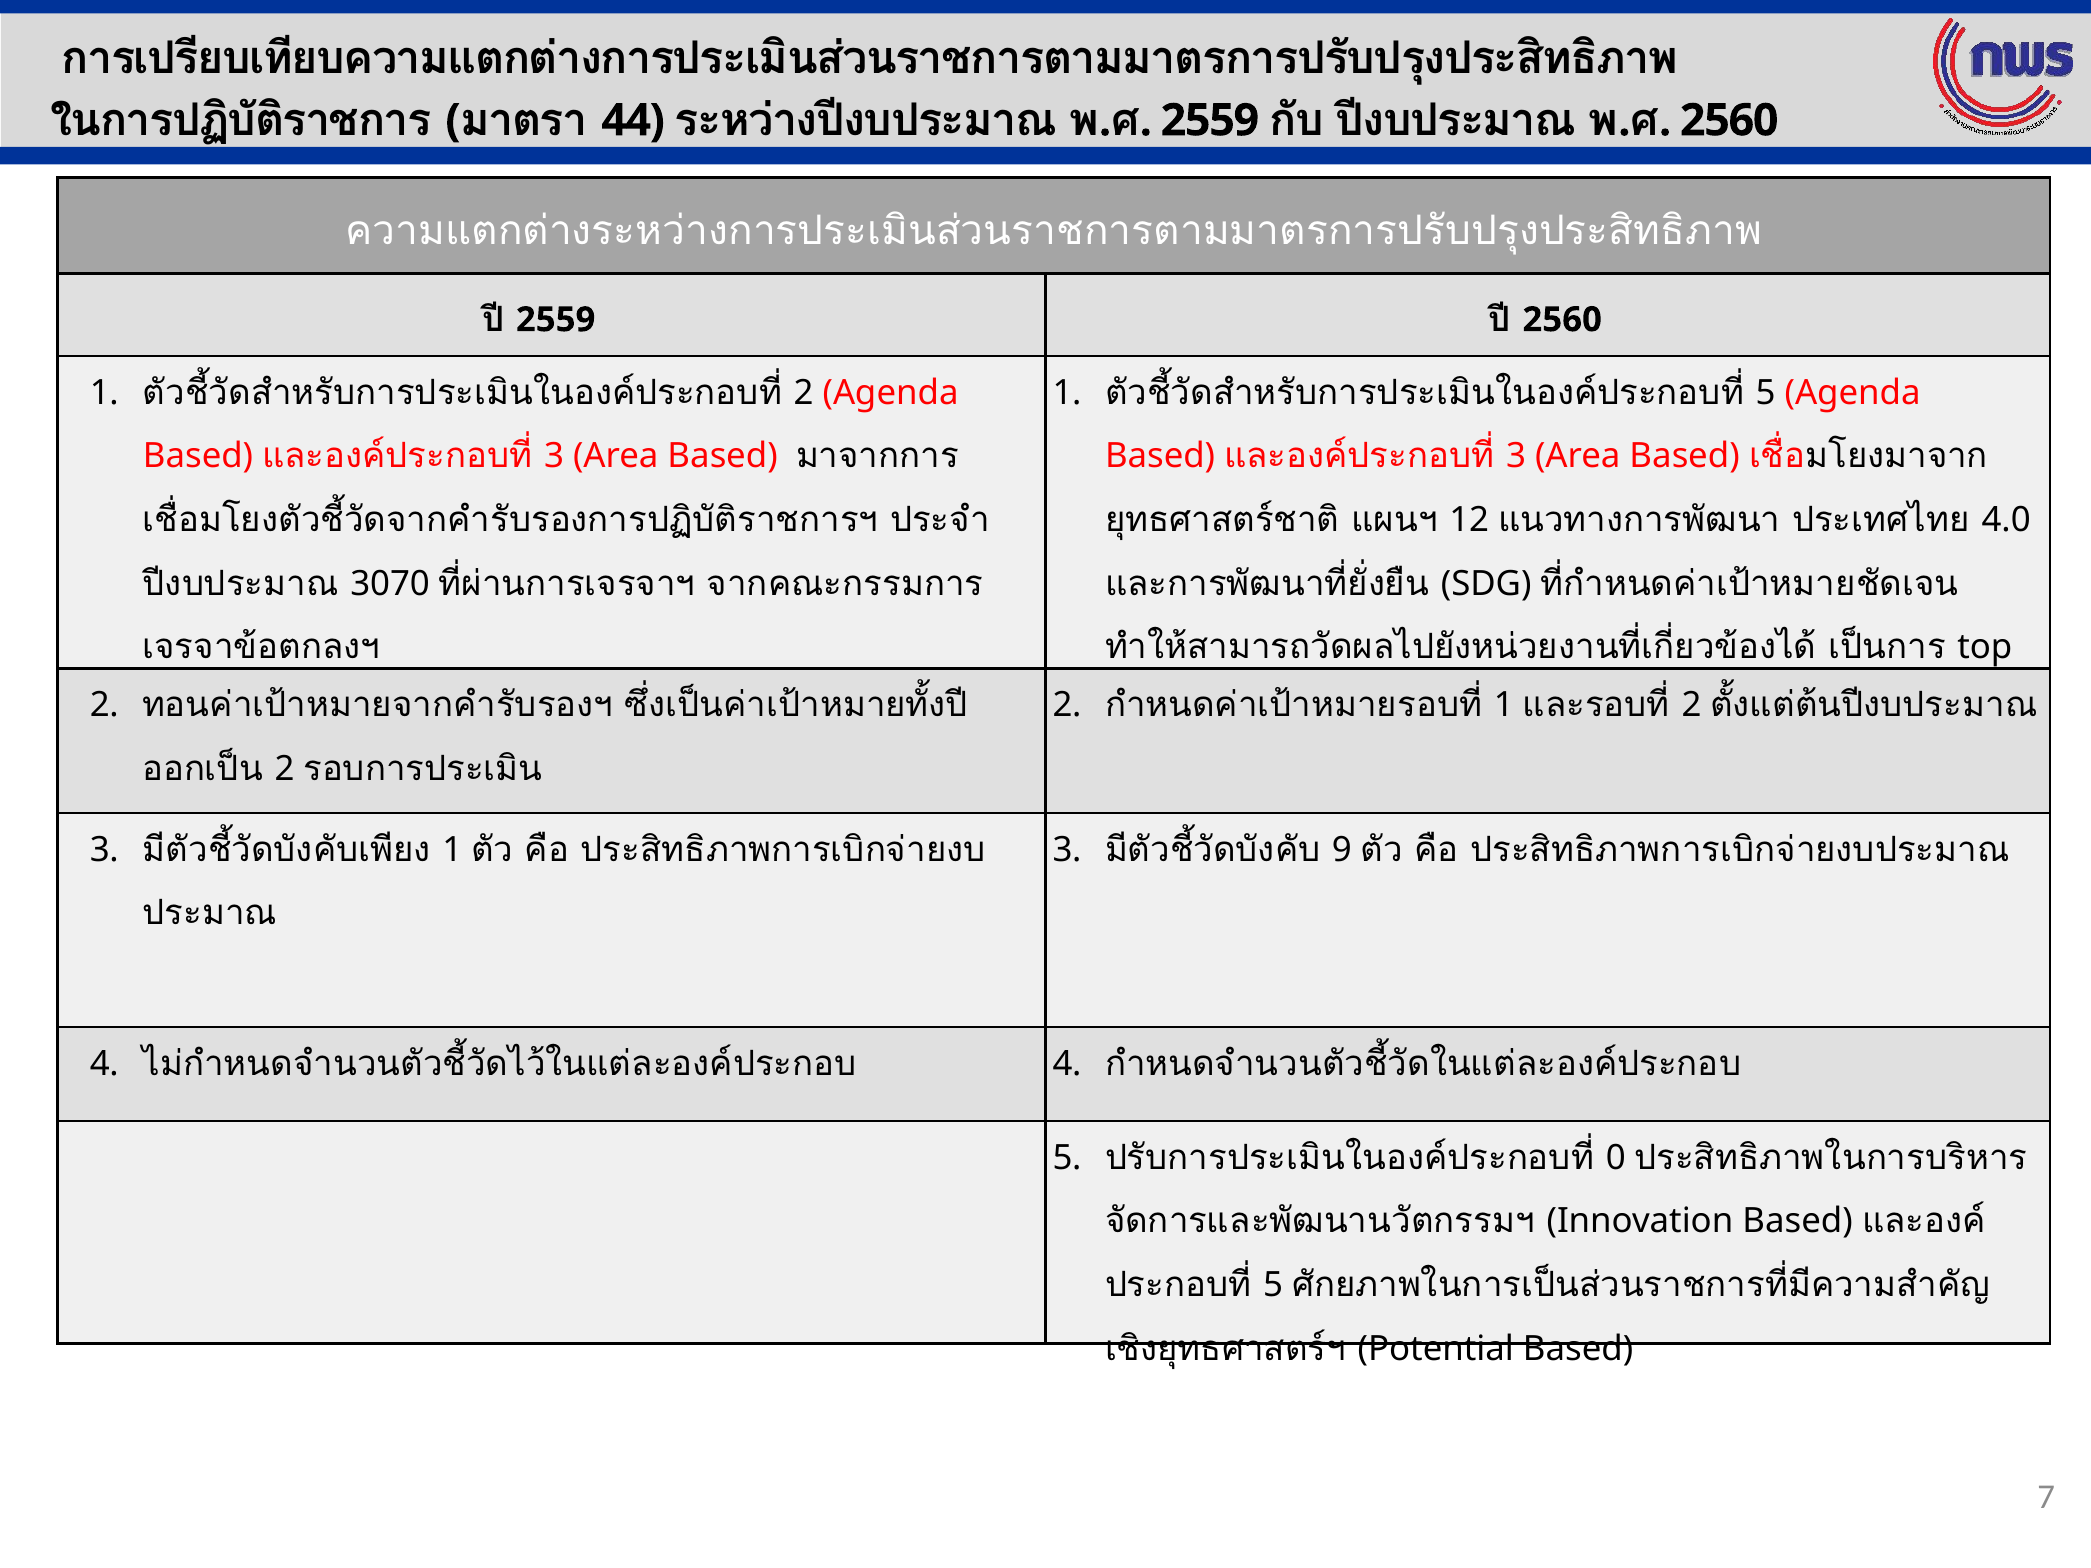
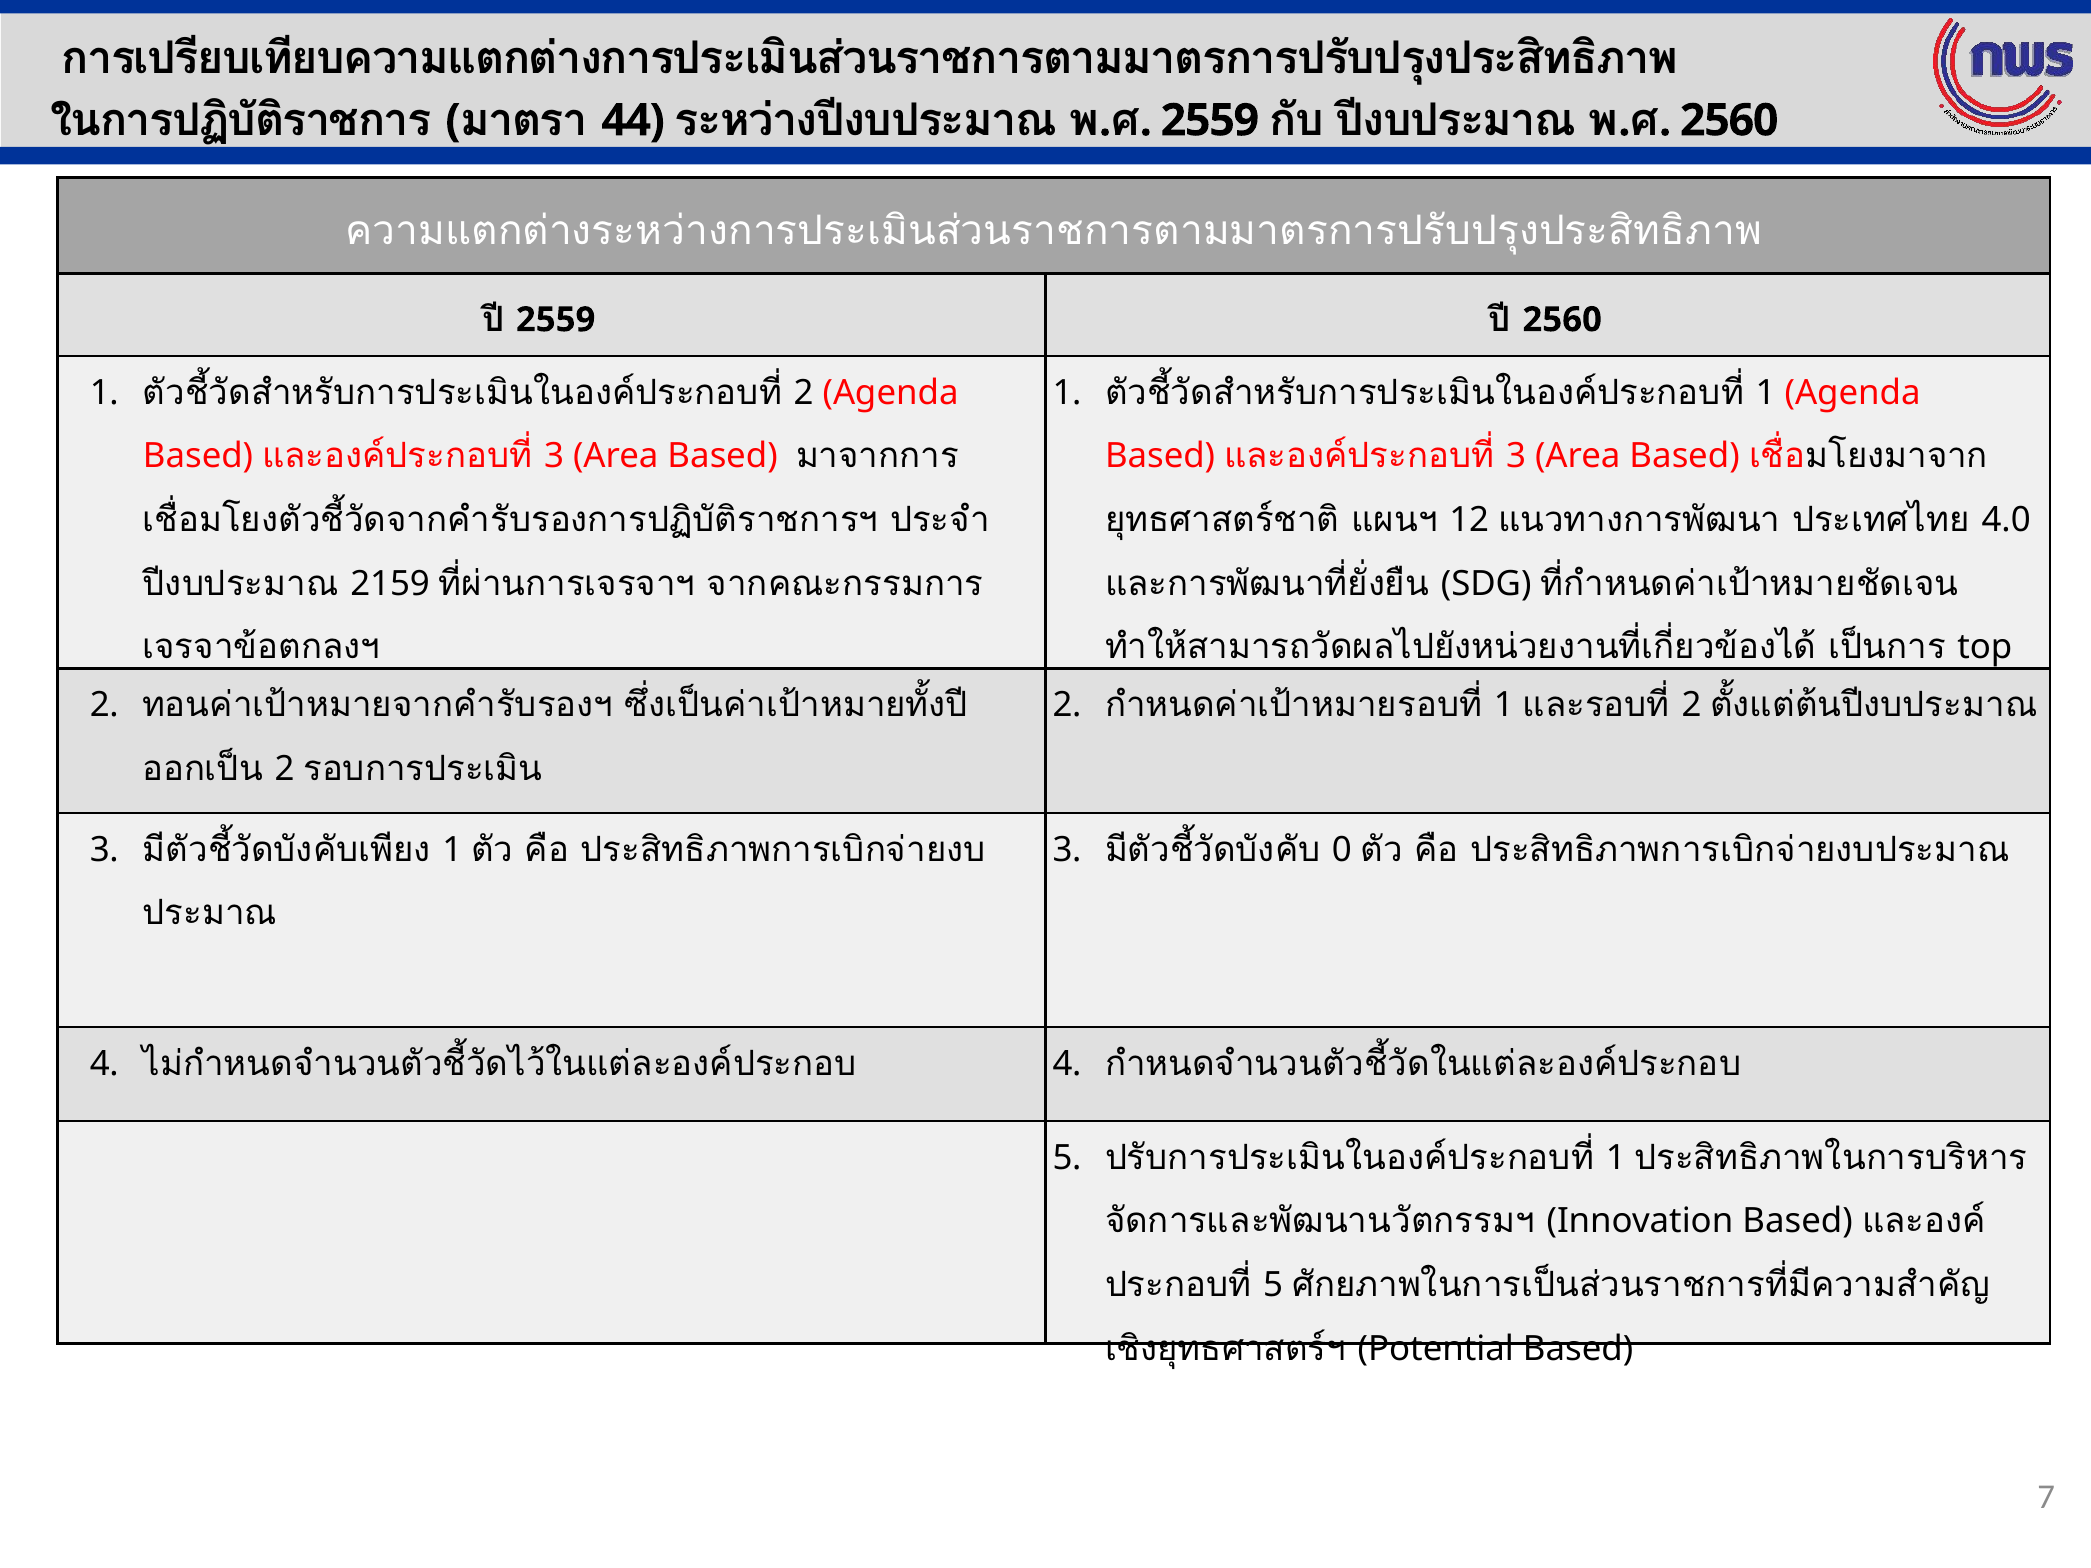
5 at (1766, 393): 5 -> 1
3070: 3070 -> 2159
9: 9 -> 0
0 at (1616, 1158): 0 -> 1
